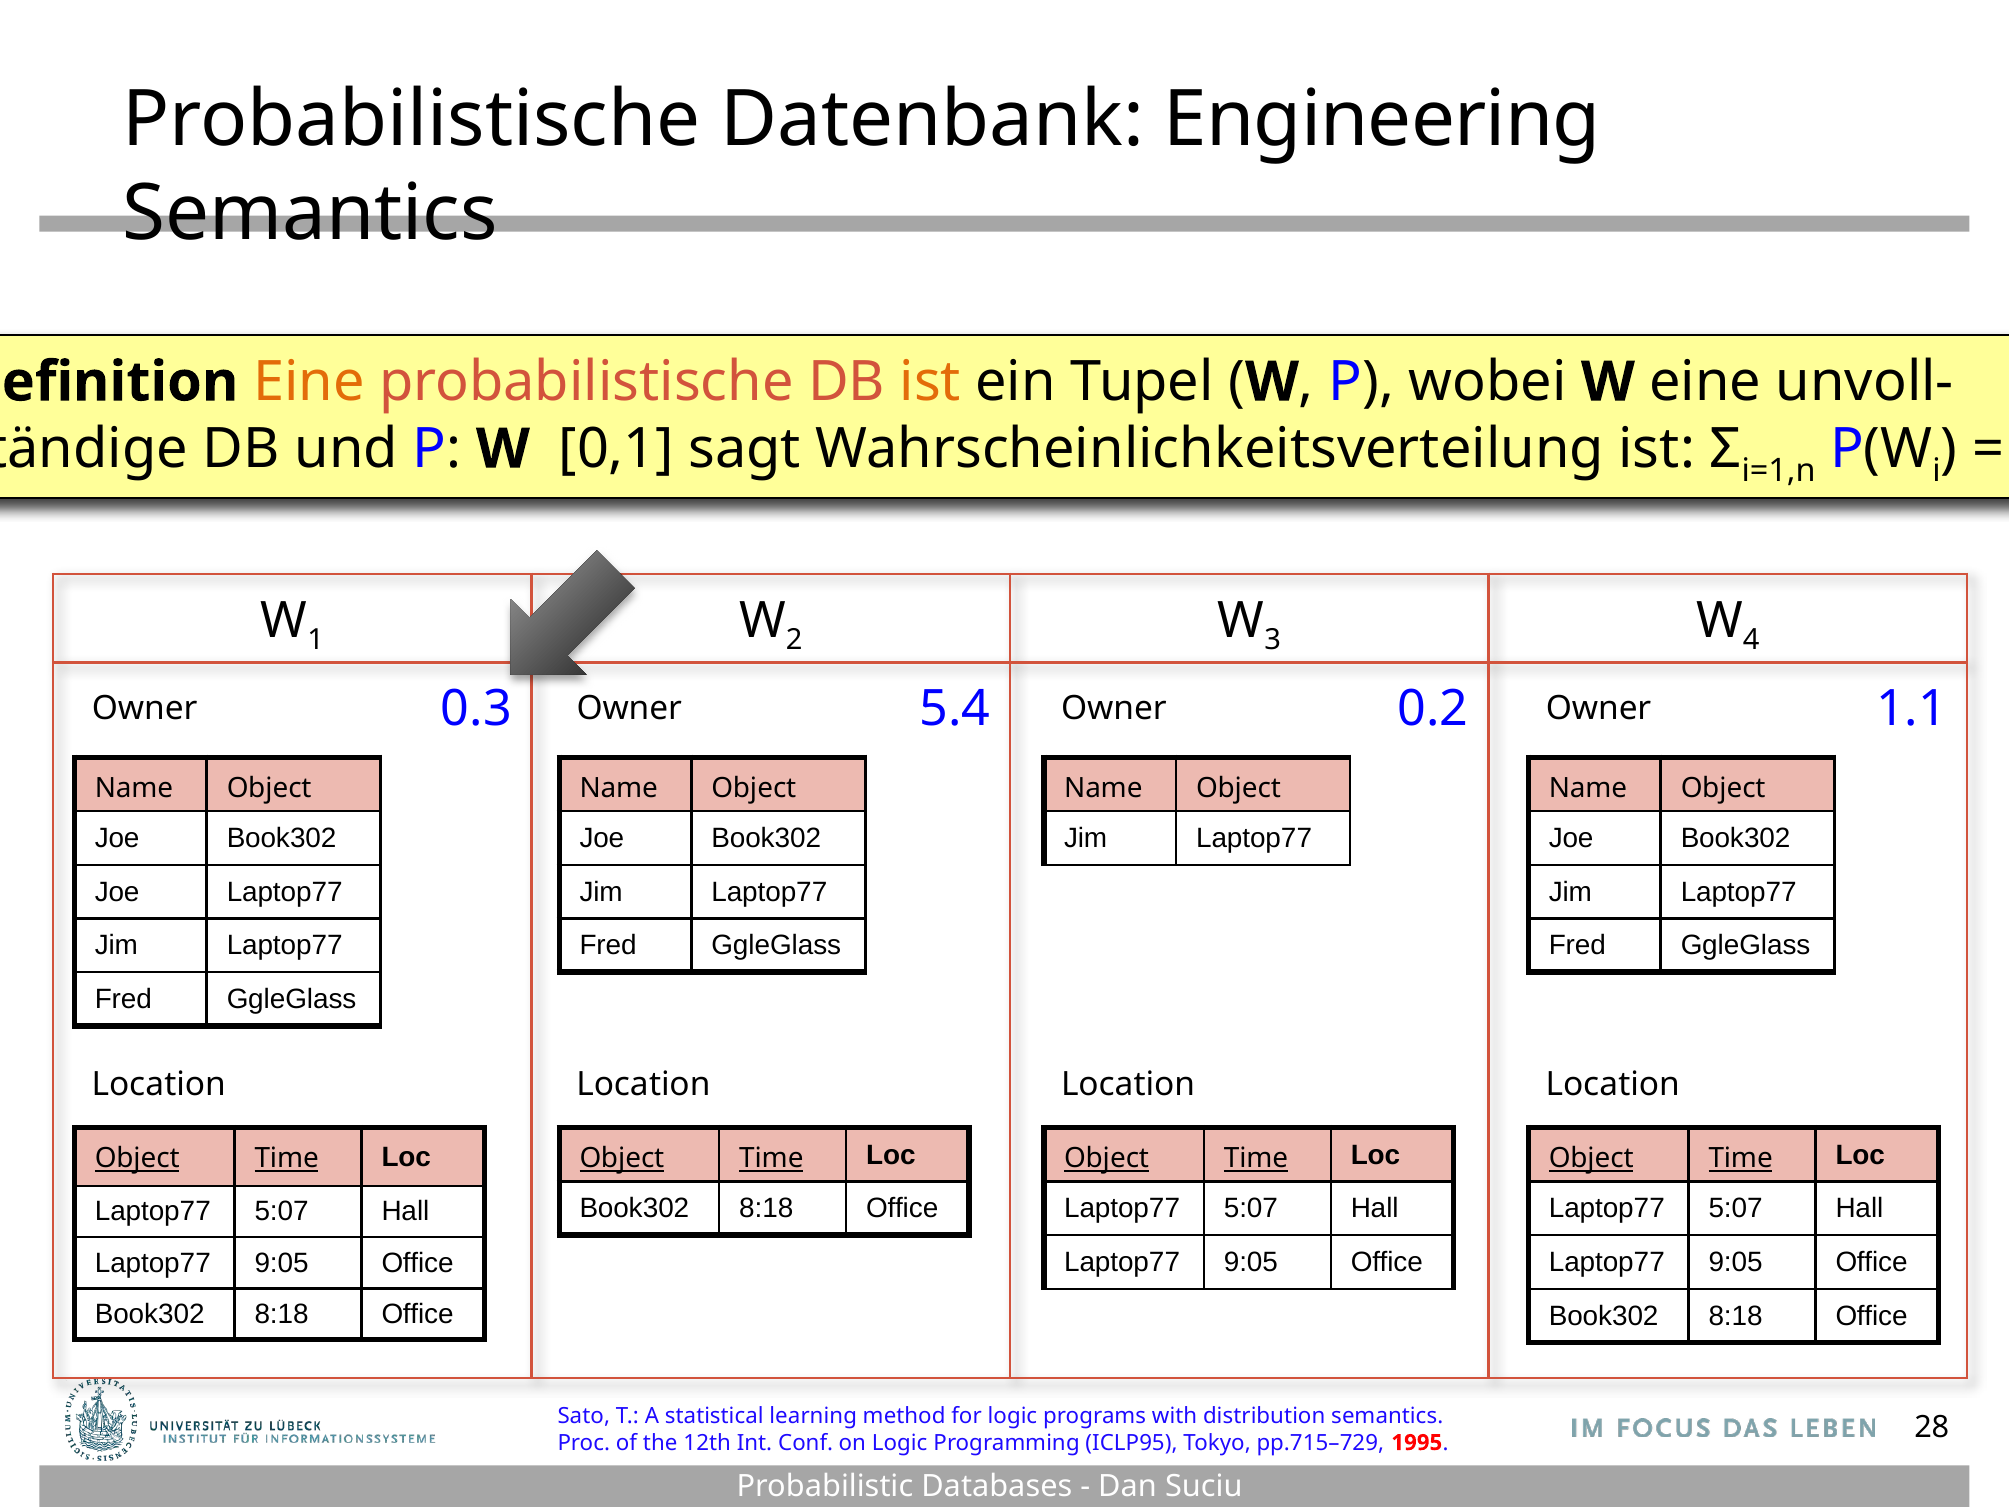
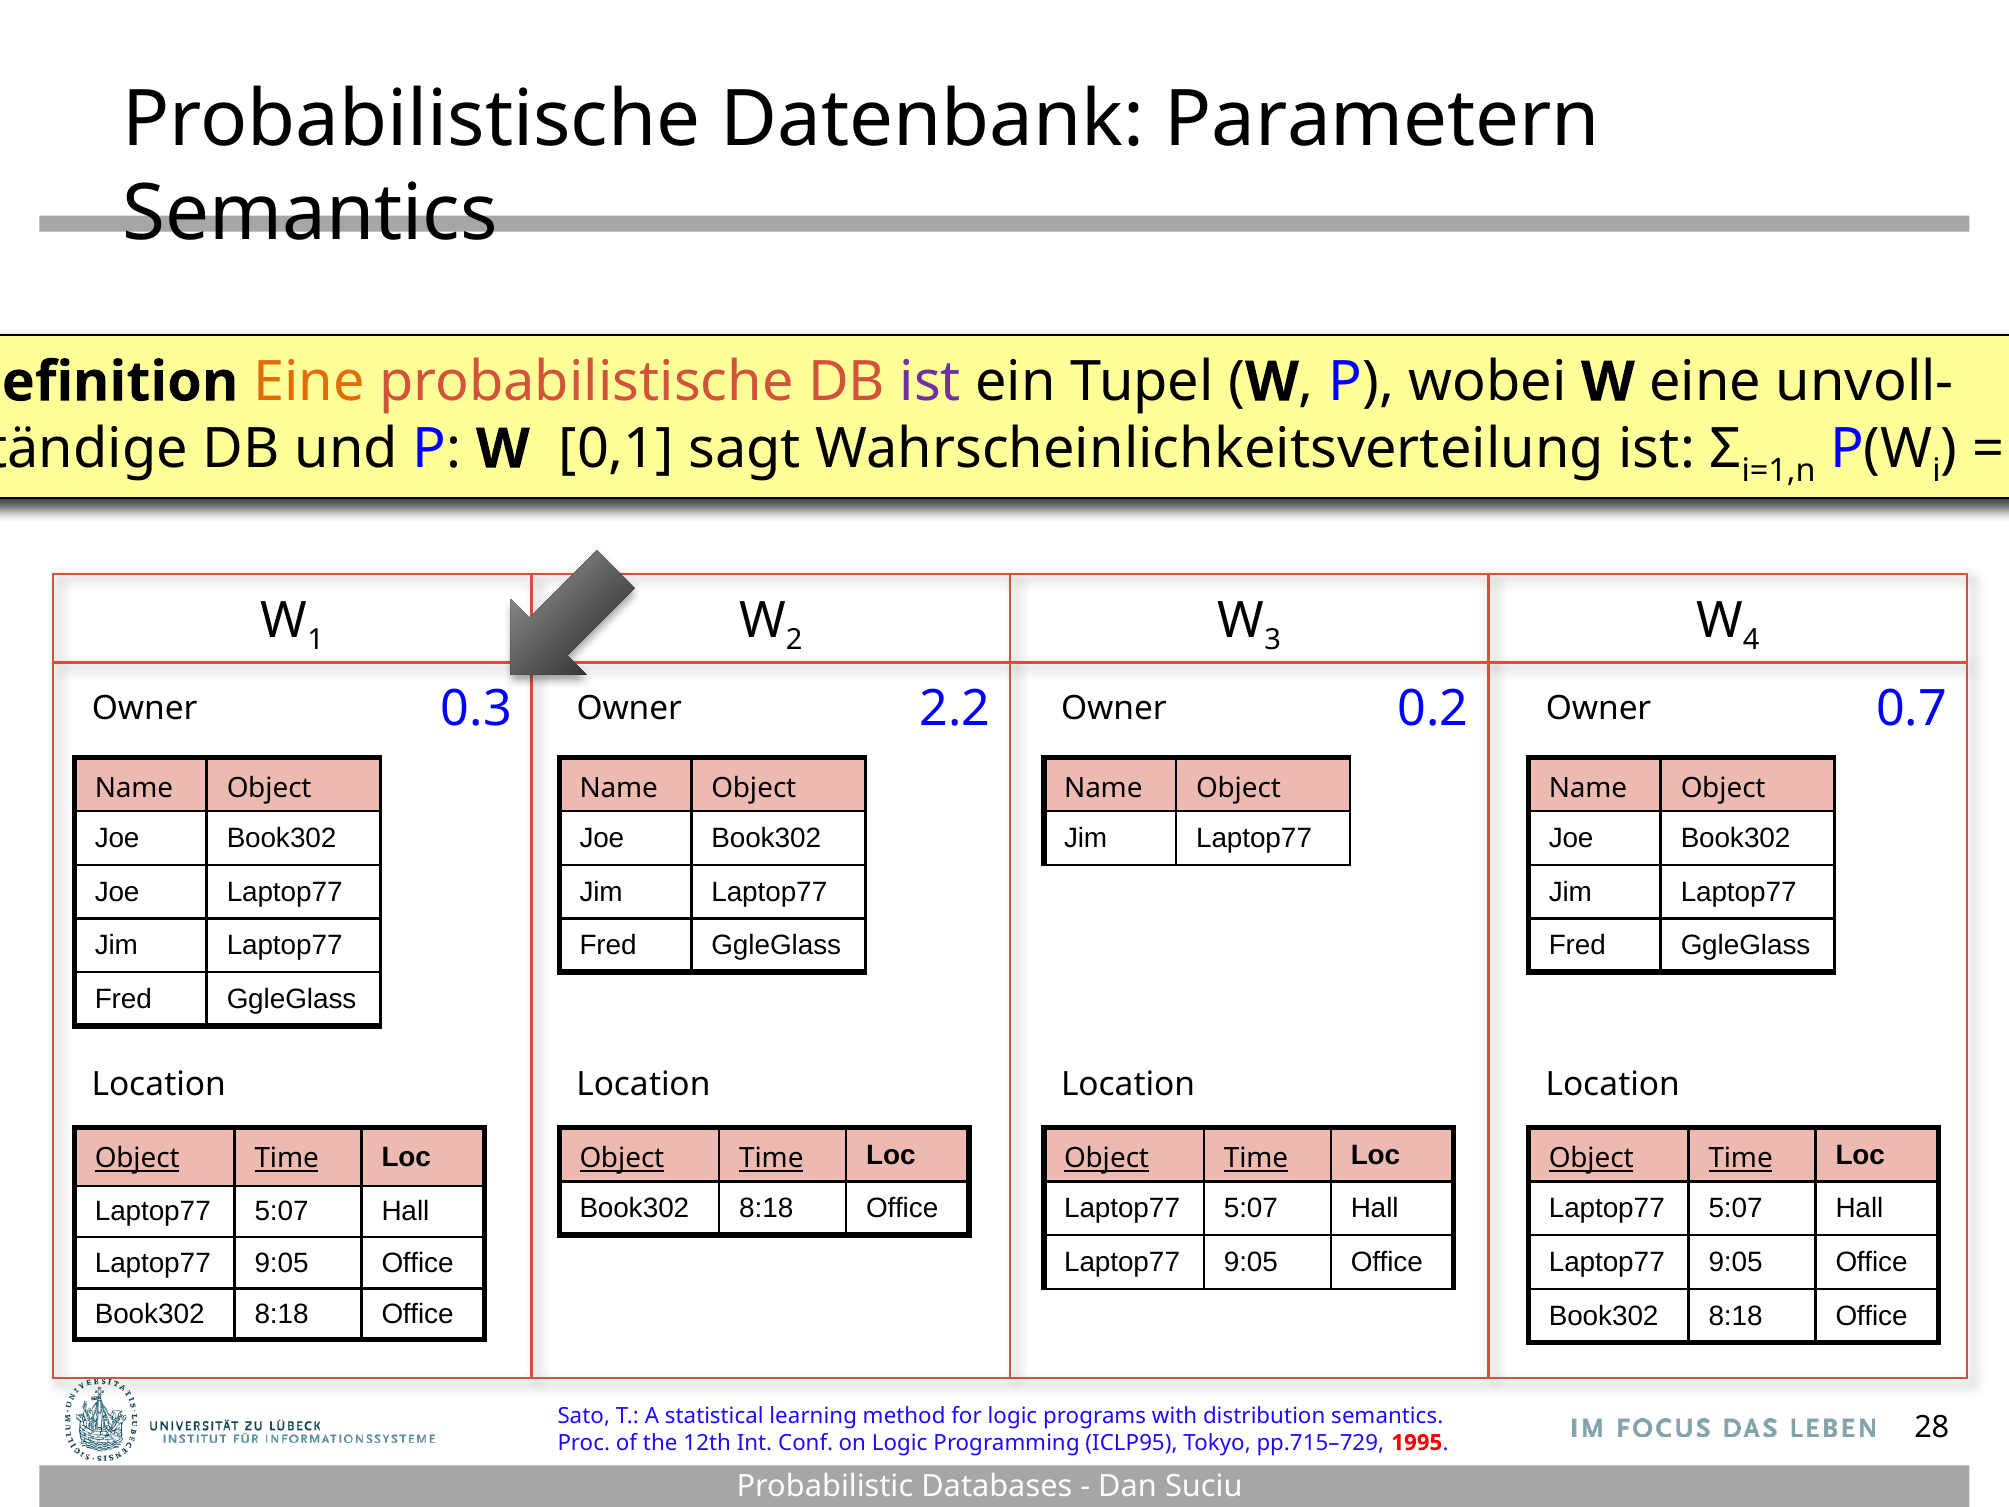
Engineering: Engineering -> Parametern
ist at (930, 382) colour: orange -> purple
5.4: 5.4 -> 2.2
1.1: 1.1 -> 0.7
